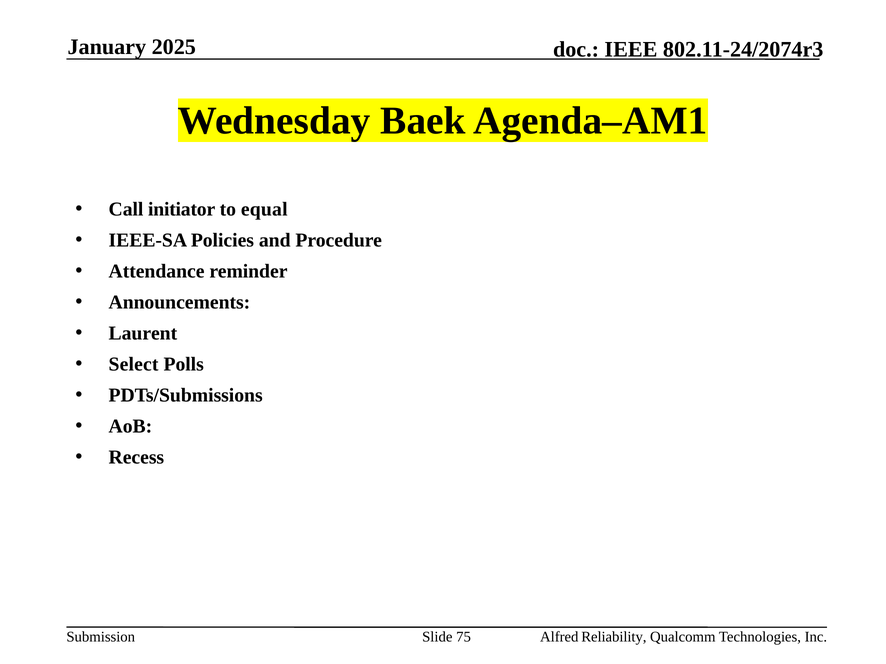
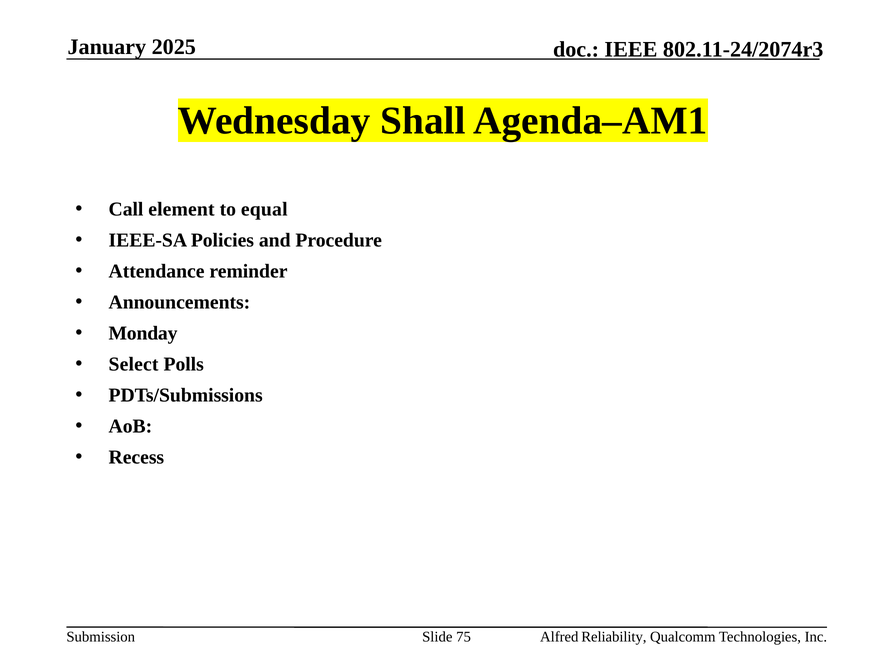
Baek: Baek -> Shall
initiator: initiator -> element
Laurent: Laurent -> Monday
